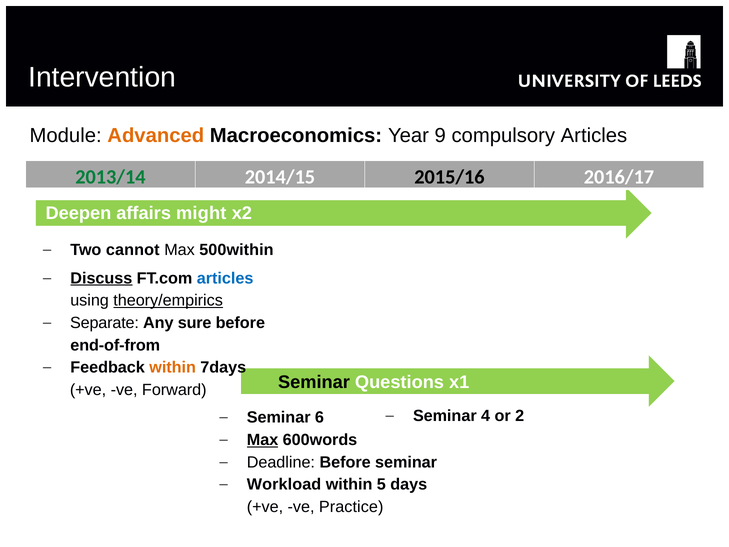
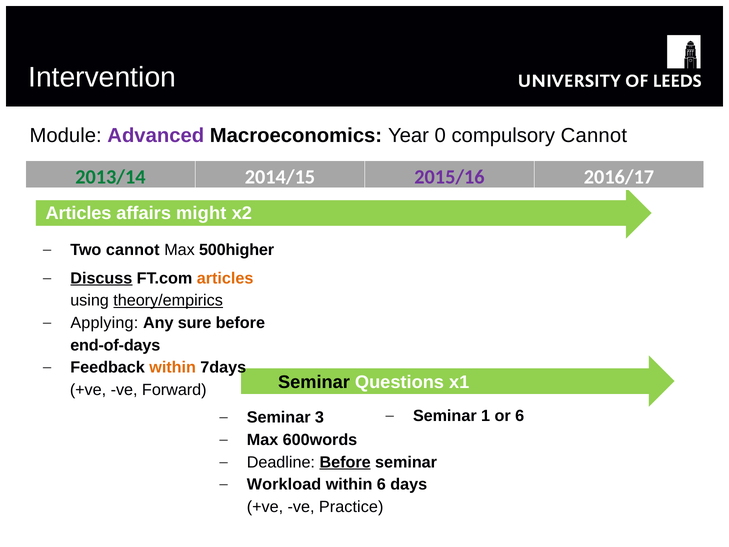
Advanced colour: orange -> purple
9: 9 -> 0
compulsory Articles: Articles -> Cannot
2015/16 colour: black -> purple
Deepen at (78, 213): Deepen -> Articles
500within: 500within -> 500higher
articles at (225, 278) colour: blue -> orange
Separate: Separate -> Applying
end-of-from: end-of-from -> end-of-days
4: 4 -> 1
or 2: 2 -> 6
6: 6 -> 3
Max at (263, 440) underline: present -> none
Before at (345, 462) underline: none -> present
within 5: 5 -> 6
